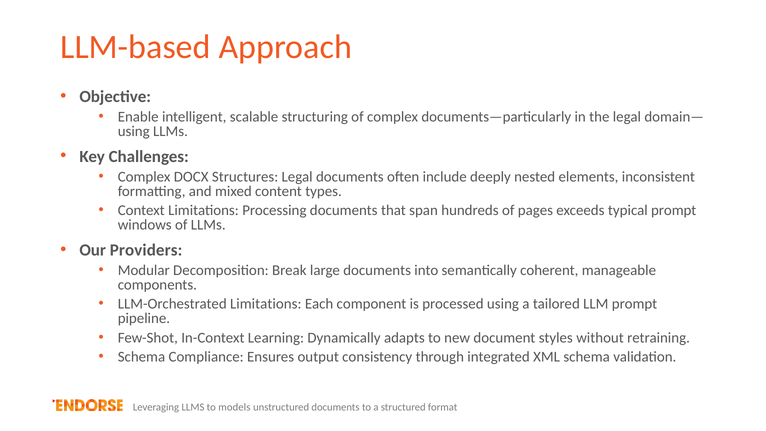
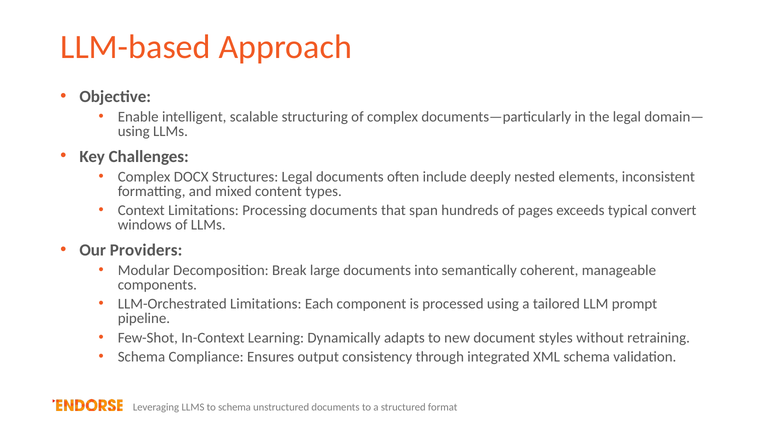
typical prompt: prompt -> convert
to models: models -> schema
